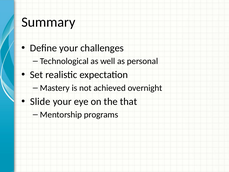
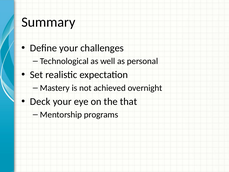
Slide: Slide -> Deck
